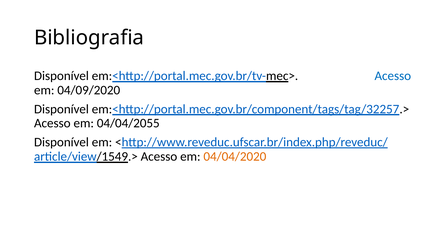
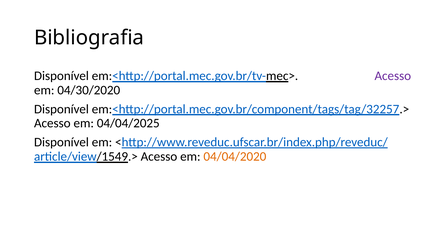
Acesso at (393, 76) colour: blue -> purple
04/09/2020: 04/09/2020 -> 04/30/2020
04/04/2055: 04/04/2055 -> 04/04/2025
